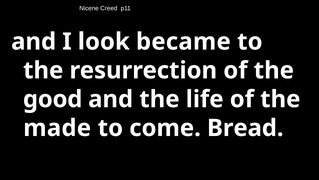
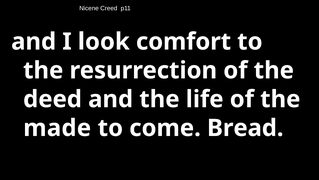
became: became -> comfort
good: good -> deed
